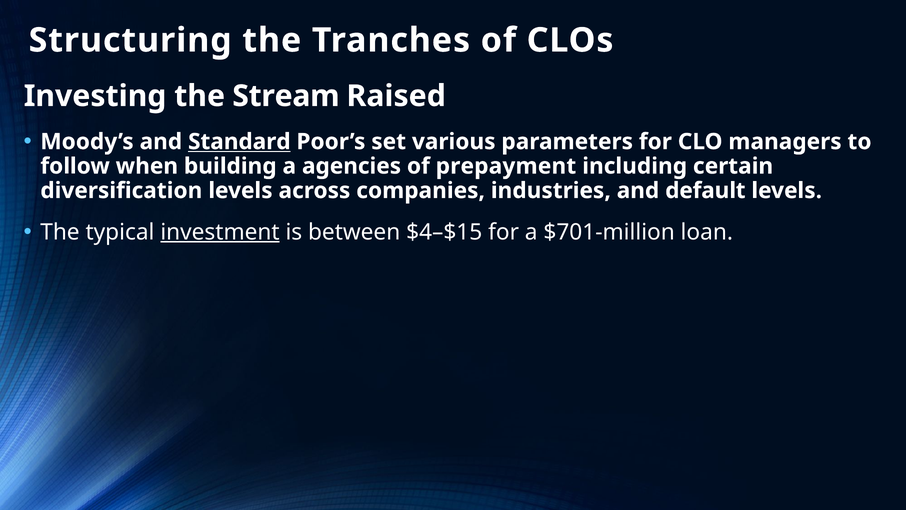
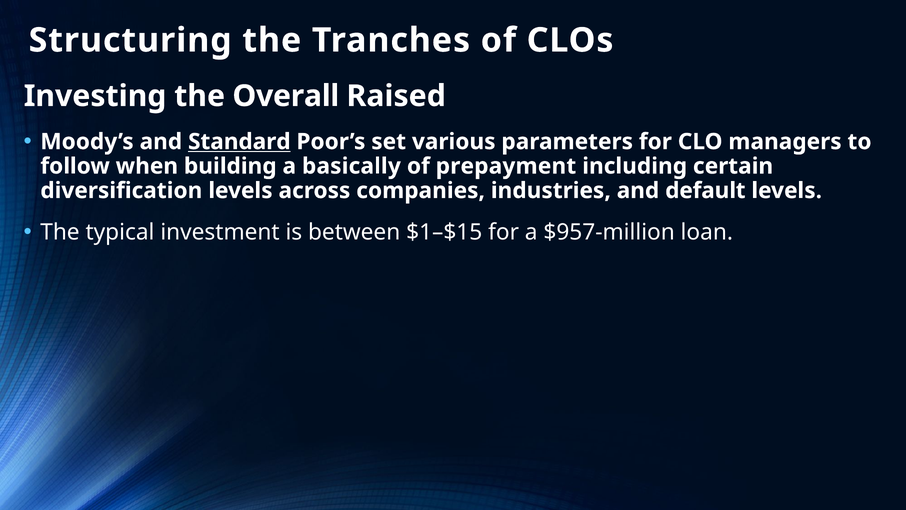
Stream: Stream -> Overall
agencies: agencies -> basically
investment underline: present -> none
$4–$15: $4–$15 -> $1–$15
$701-million: $701-million -> $957-million
